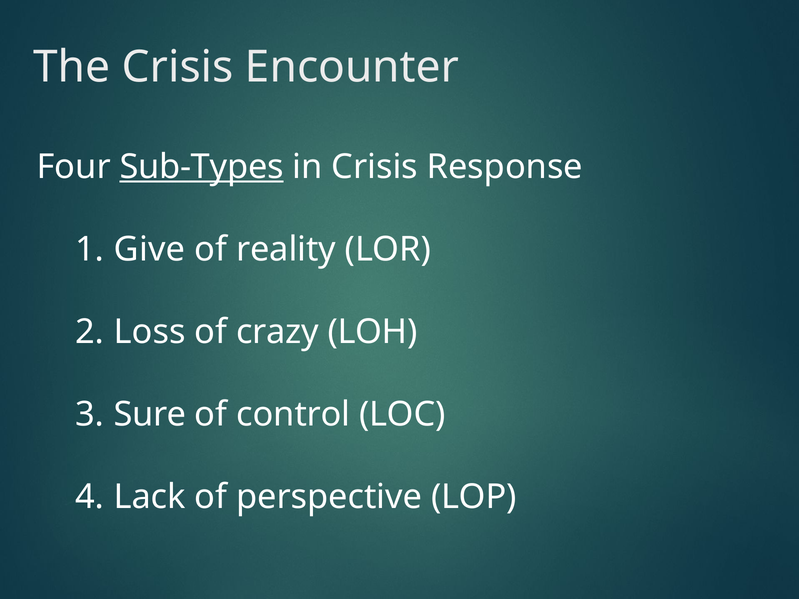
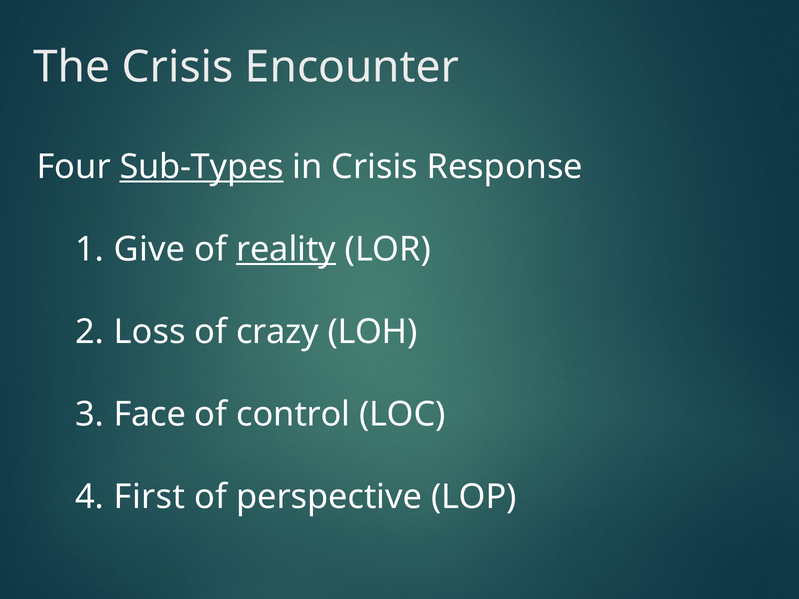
reality underline: none -> present
Sure: Sure -> Face
Lack: Lack -> First
